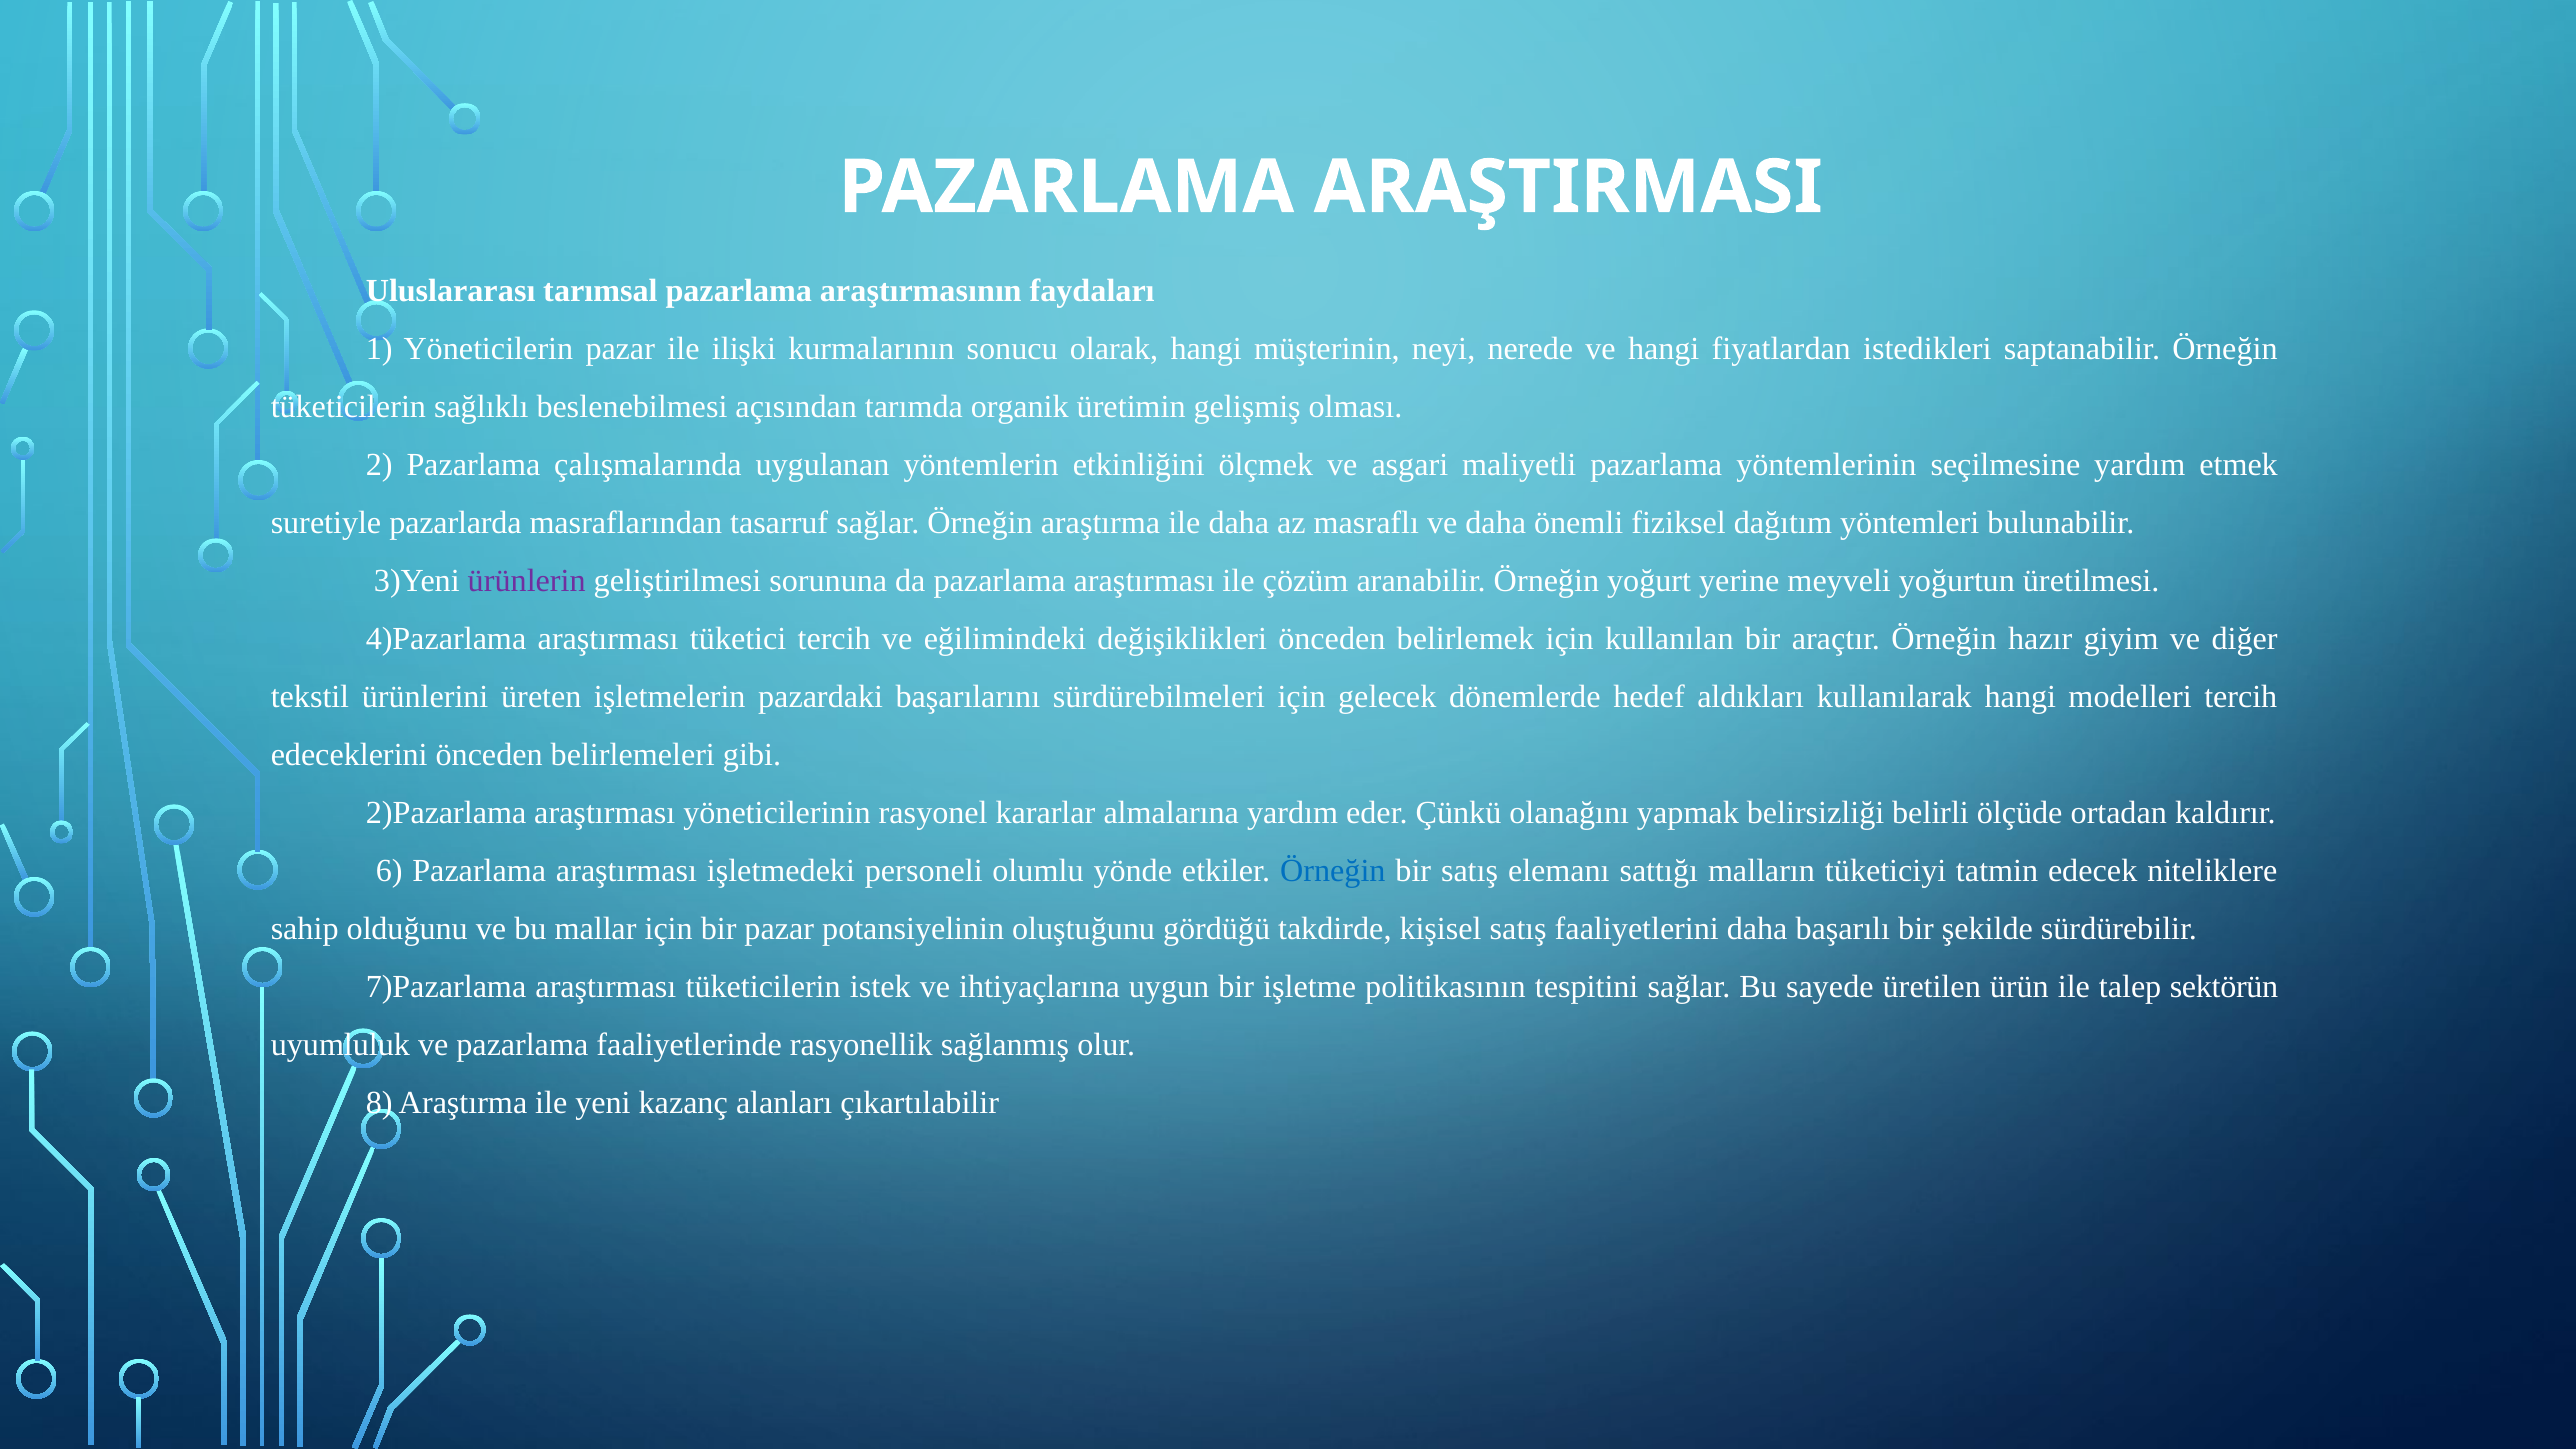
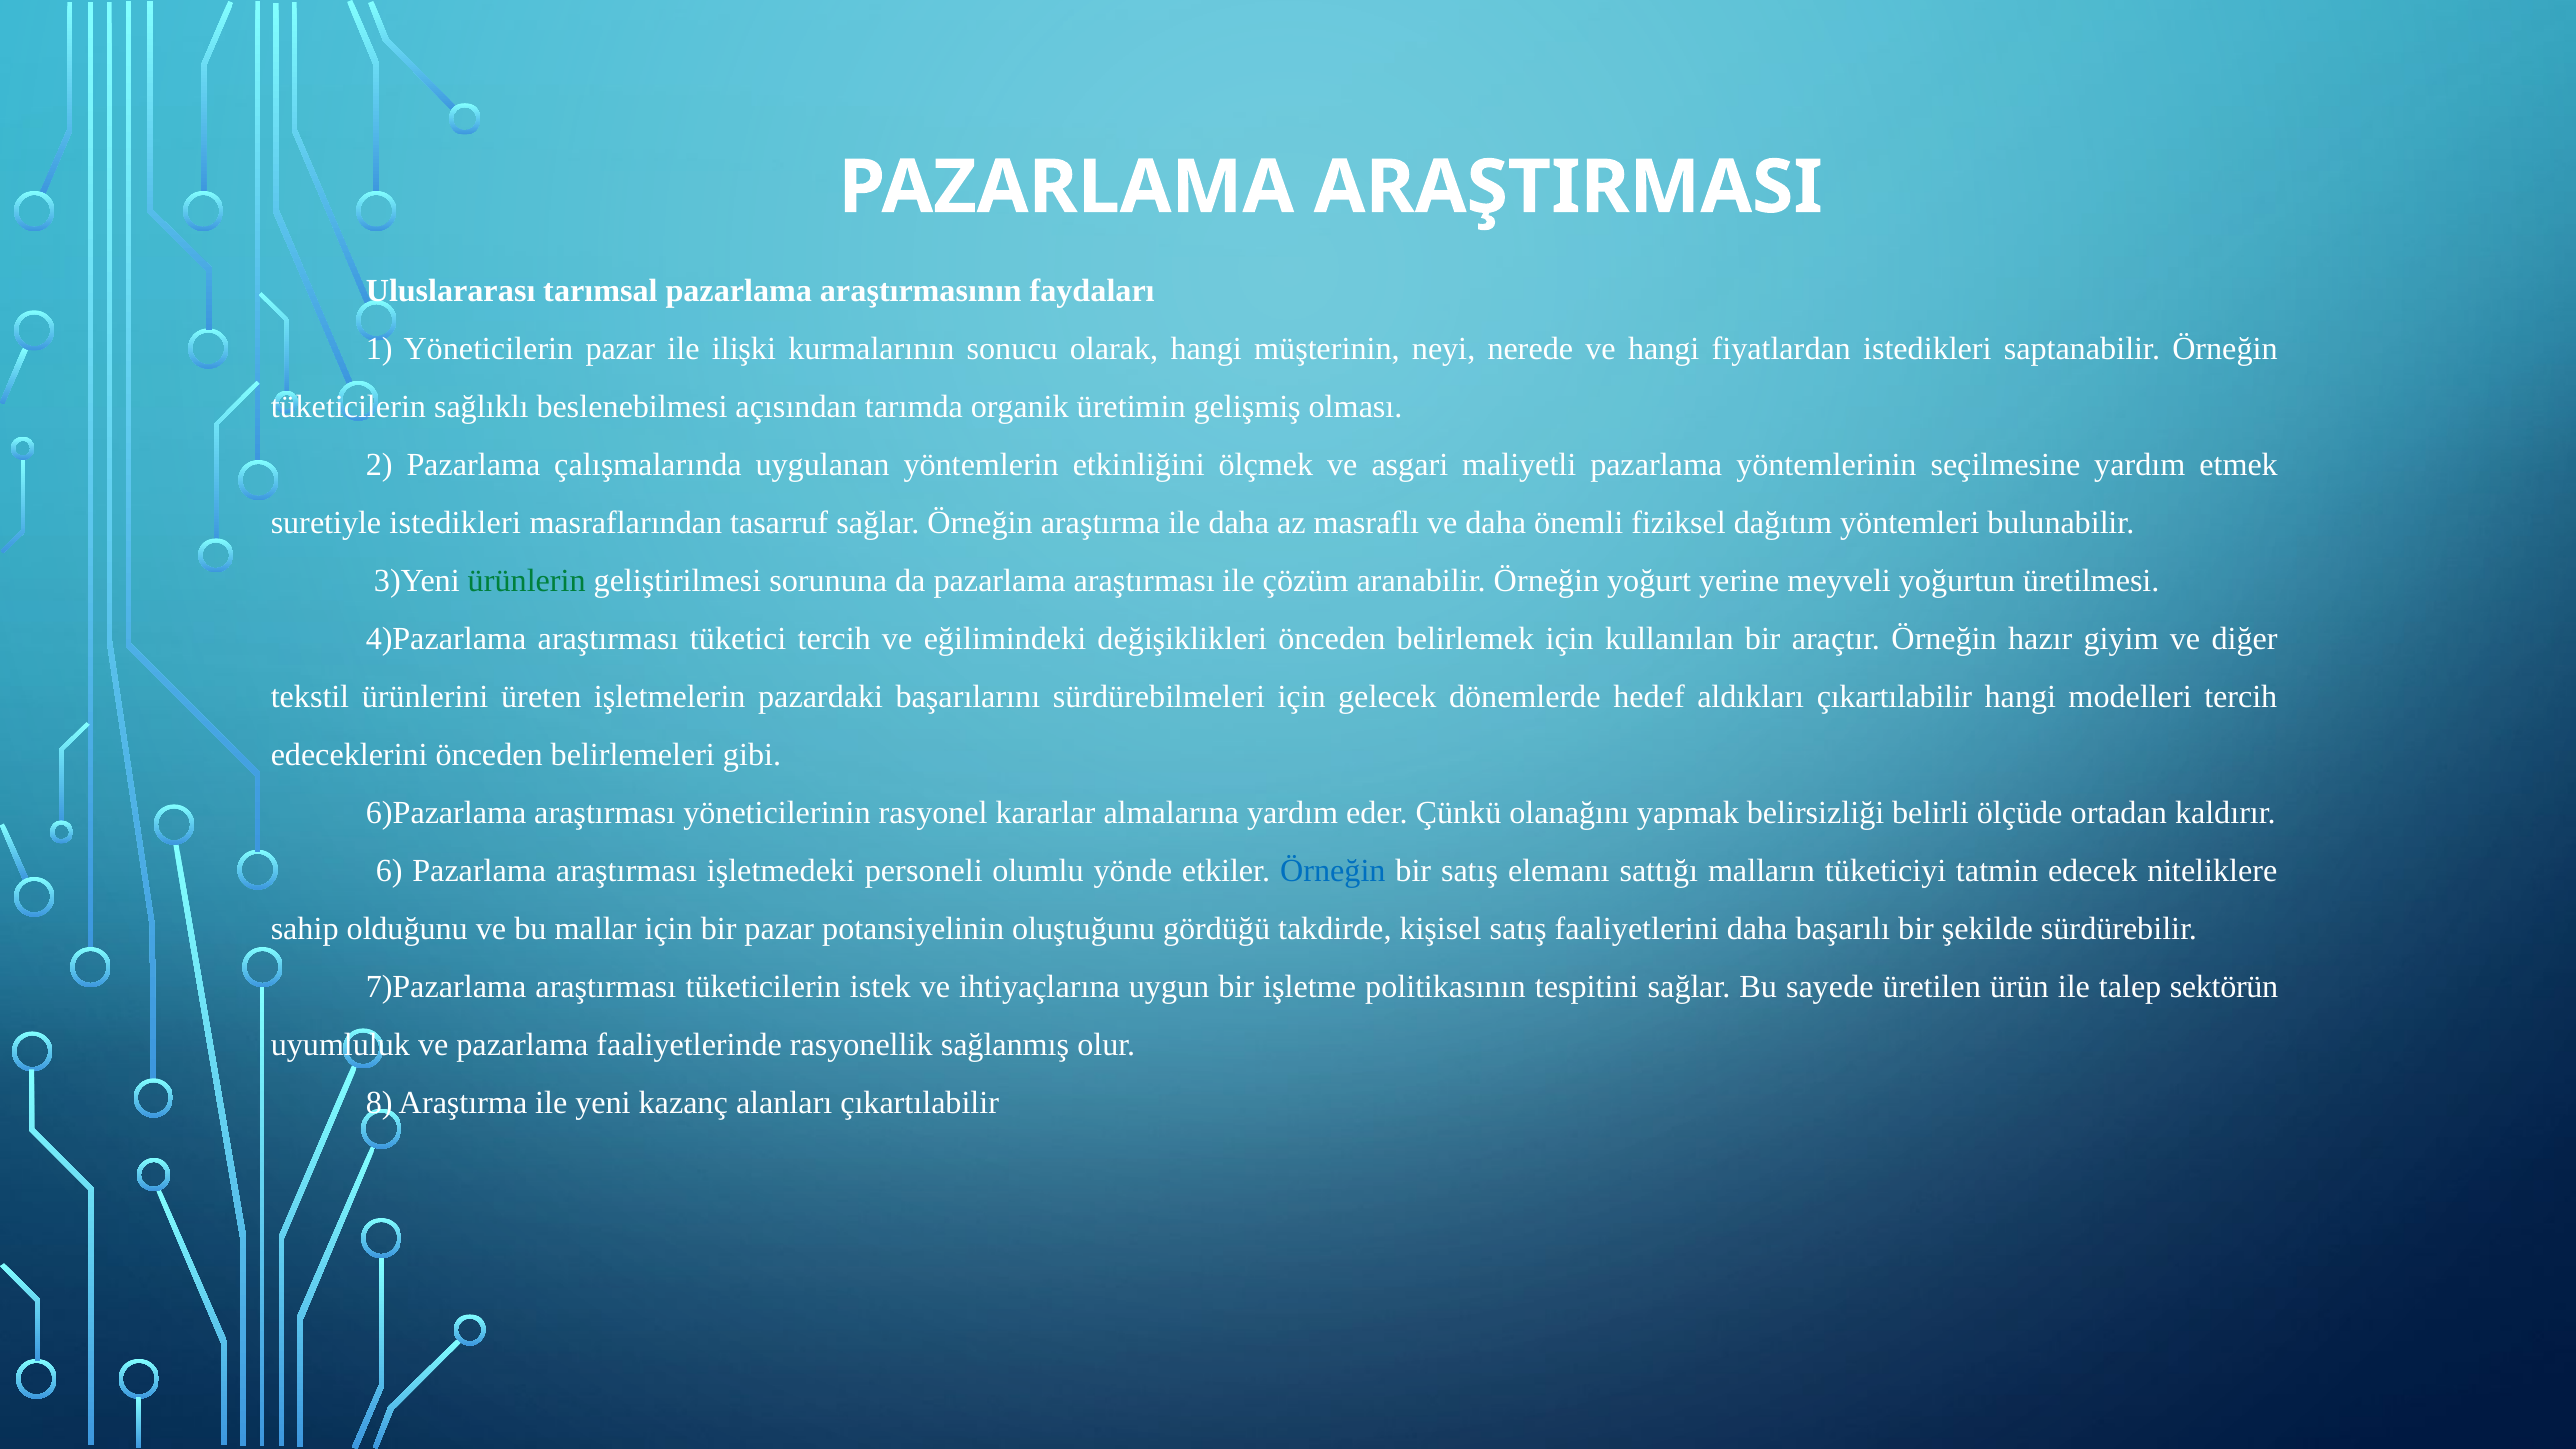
suretiyle pazarlarda: pazarlarda -> istedikleri
ürünlerin colour: purple -> green
aldıkları kullanılarak: kullanılarak -> çıkartılabilir
2)Pazarlama: 2)Pazarlama -> 6)Pazarlama
